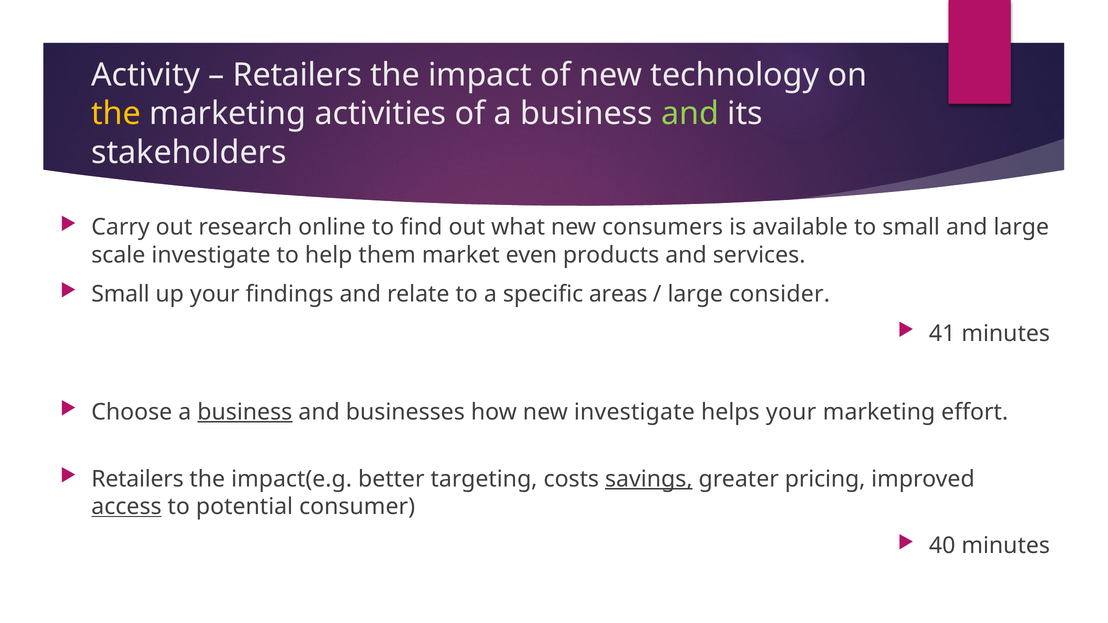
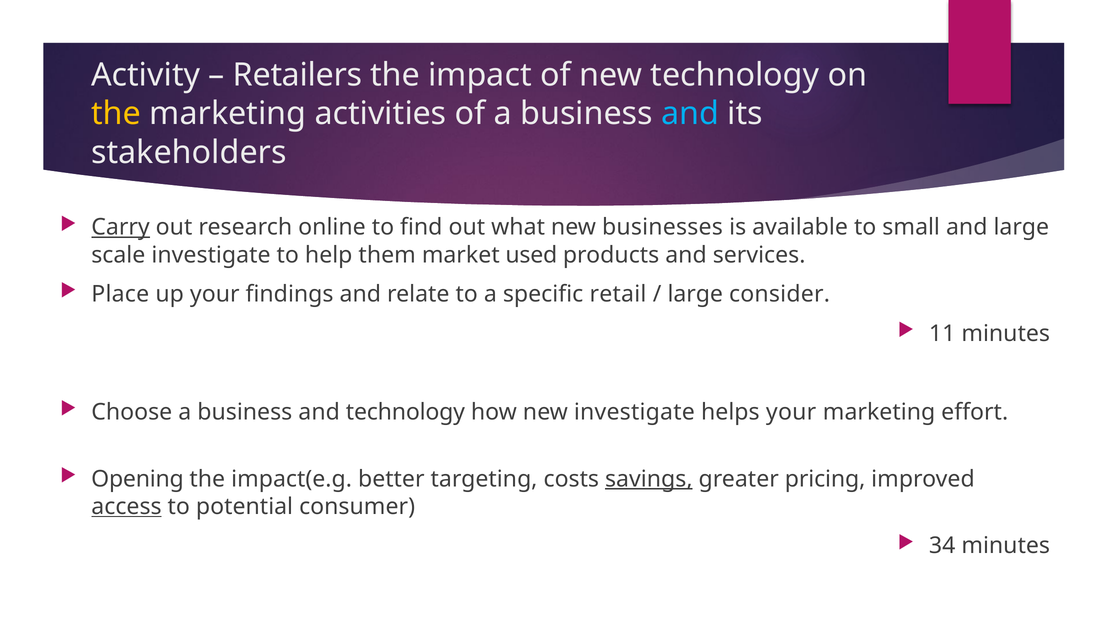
and at (690, 114) colour: light green -> light blue
Carry underline: none -> present
consumers: consumers -> businesses
even: even -> used
Small at (120, 294): Small -> Place
areas: areas -> retail
41: 41 -> 11
business at (245, 412) underline: present -> none
and businesses: businesses -> technology
Retailers at (137, 479): Retailers -> Opening
40: 40 -> 34
